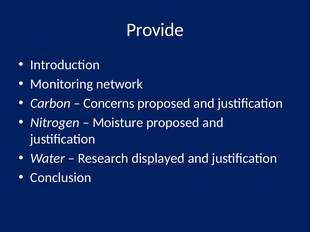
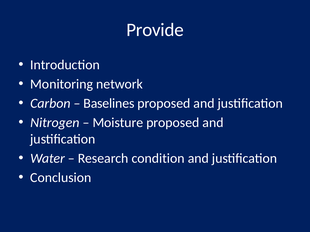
Concerns: Concerns -> Baselines
displayed: displayed -> condition
